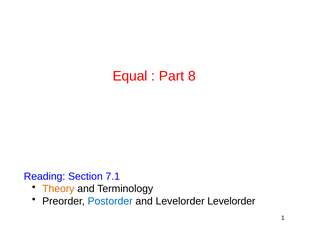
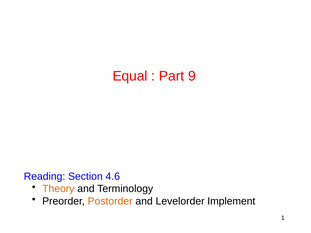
8: 8 -> 9
7.1: 7.1 -> 4.6
Postorder colour: blue -> orange
Levelorder Levelorder: Levelorder -> Implement
